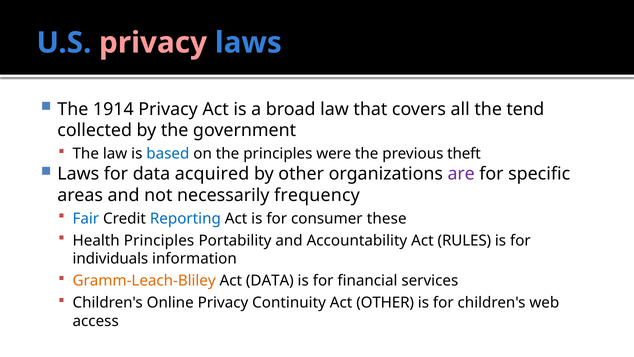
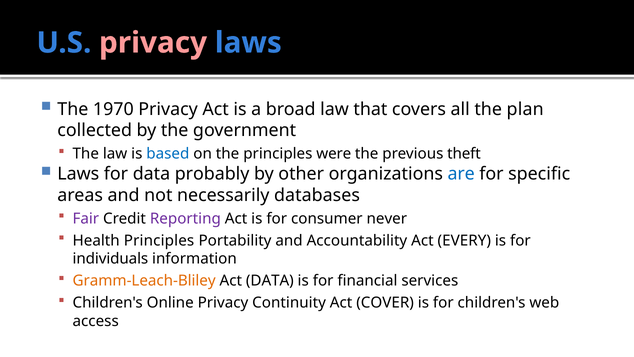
1914: 1914 -> 1970
tend: tend -> plan
acquired: acquired -> probably
are colour: purple -> blue
frequency: frequency -> databases
Fair colour: blue -> purple
Reporting colour: blue -> purple
these: these -> never
RULES: RULES -> EVERY
Act OTHER: OTHER -> COVER
